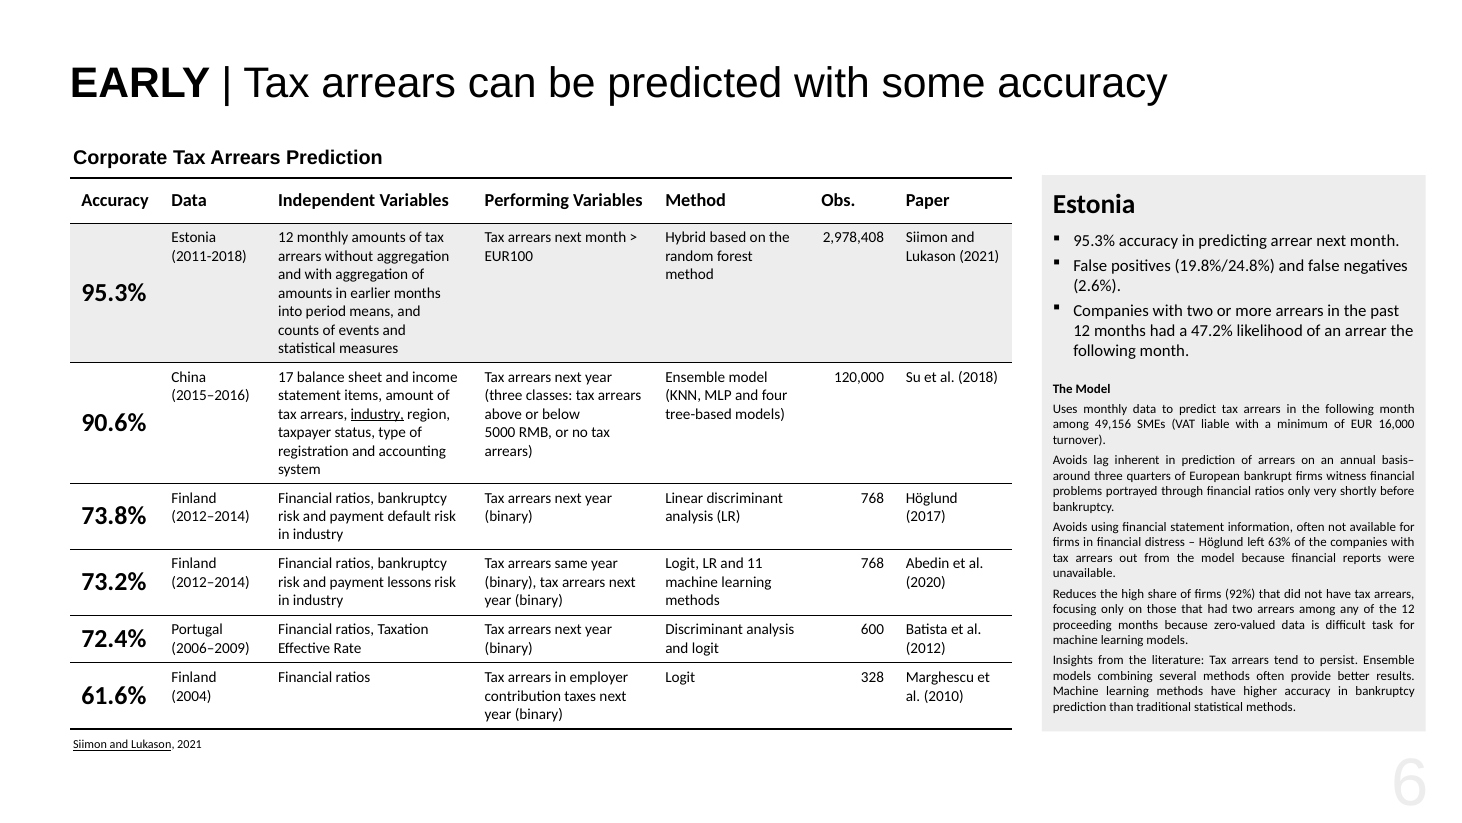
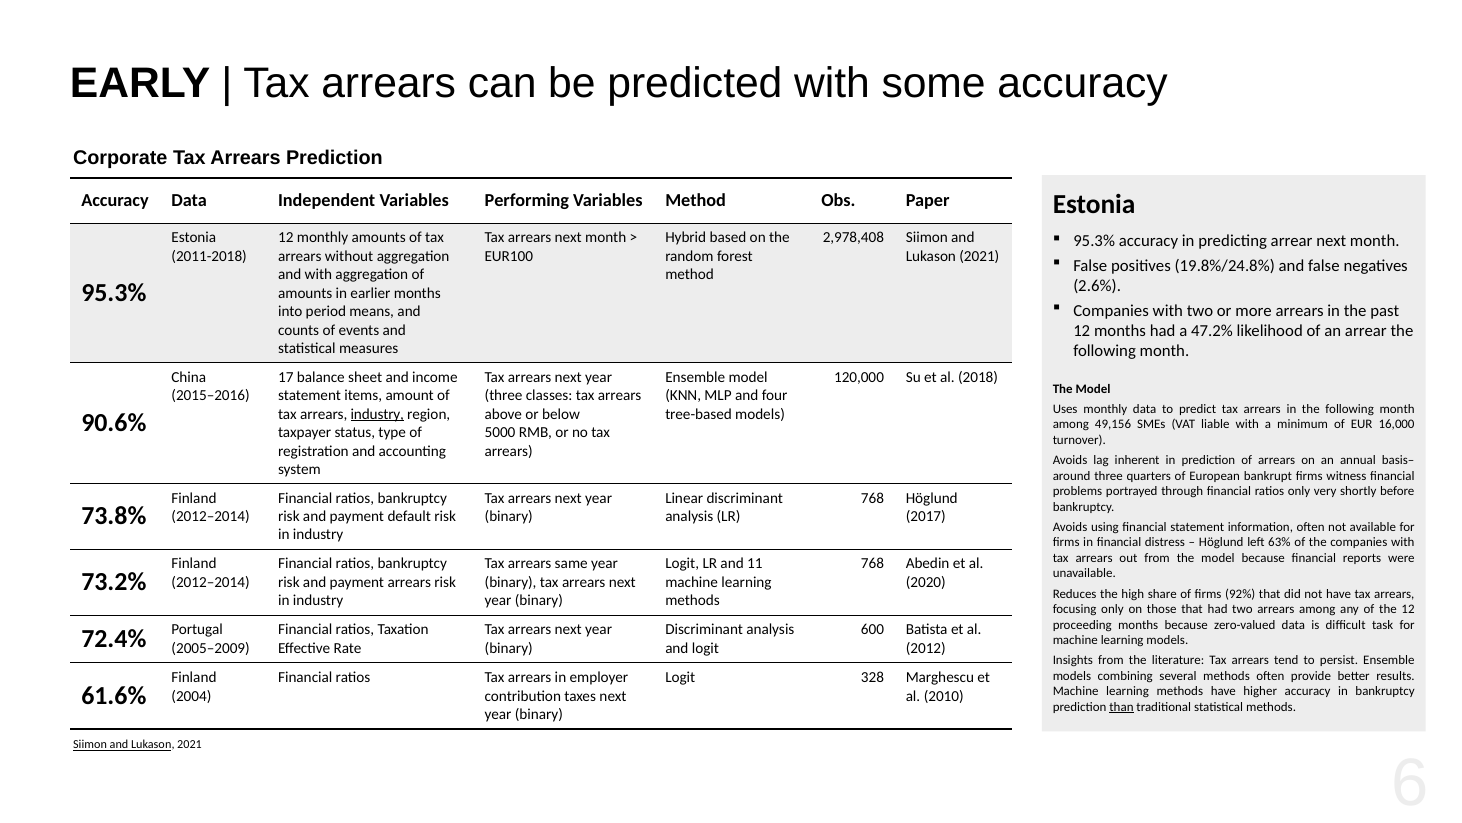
payment lessons: lessons -> arrears
2006–2009: 2006–2009 -> 2005–2009
than underline: none -> present
